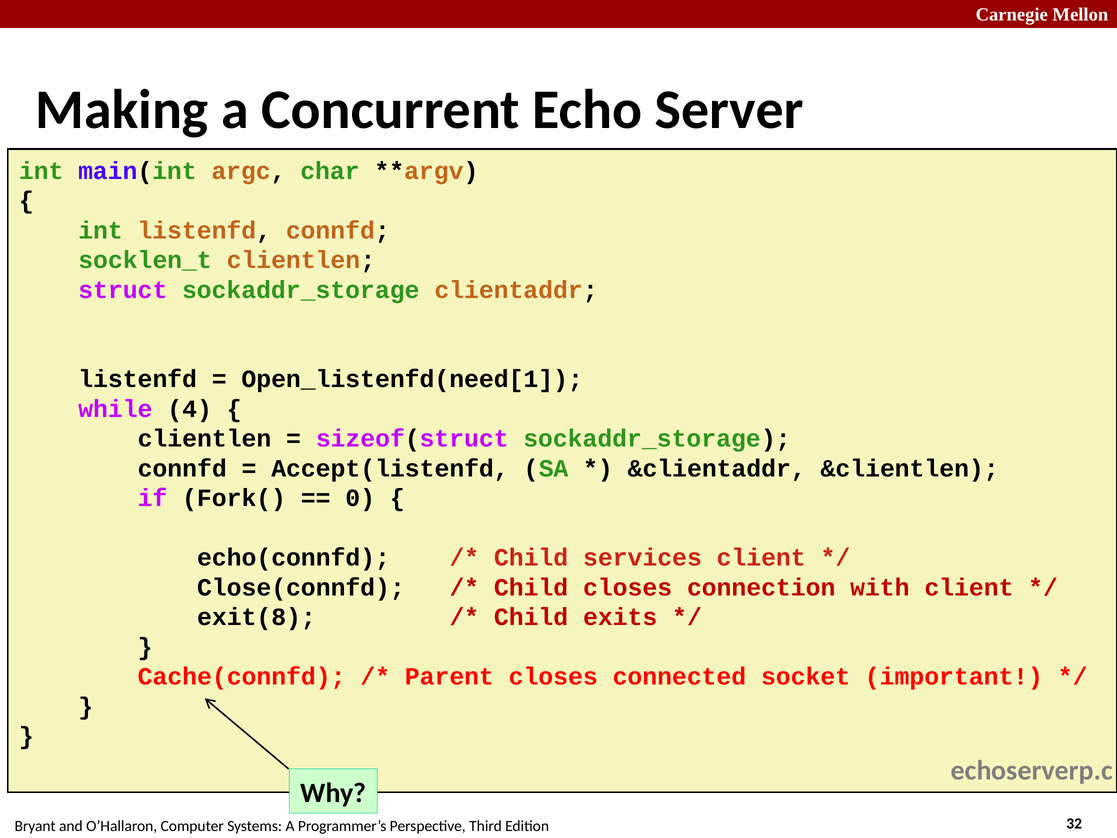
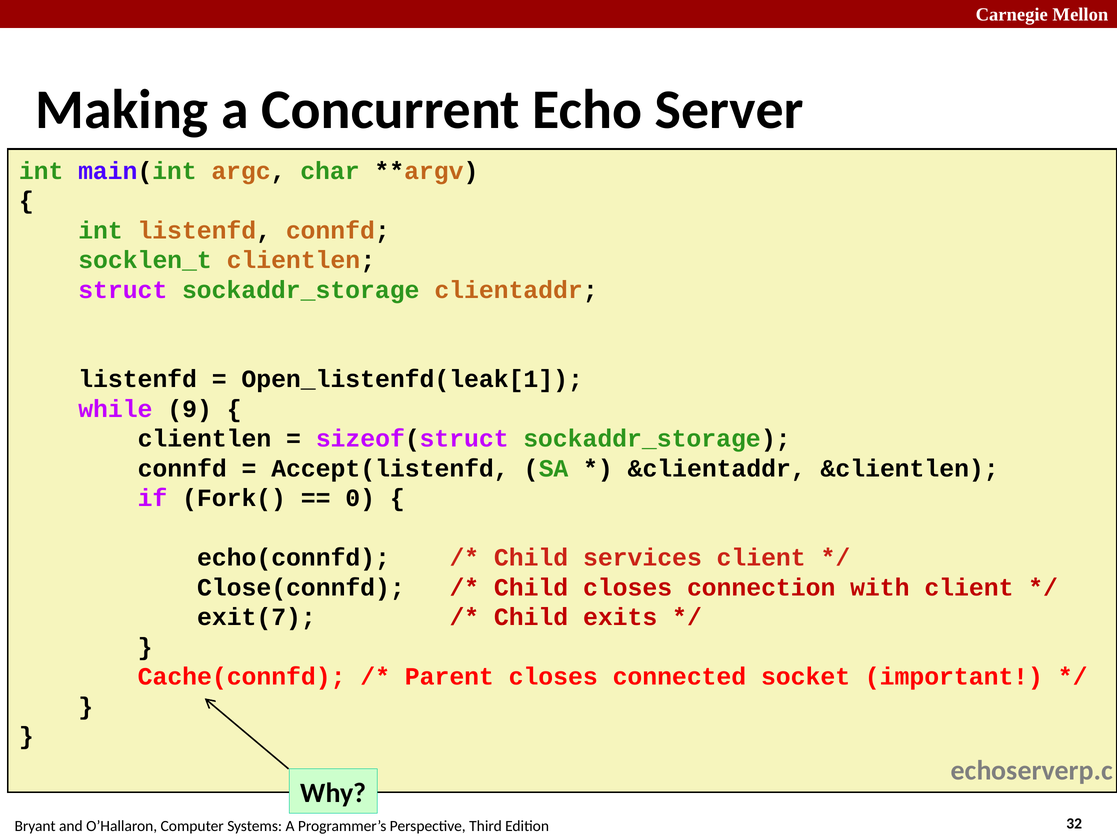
Open_listenfd(need[1: Open_listenfd(need[1 -> Open_listenfd(leak[1
4: 4 -> 9
exit(8: exit(8 -> exit(7
